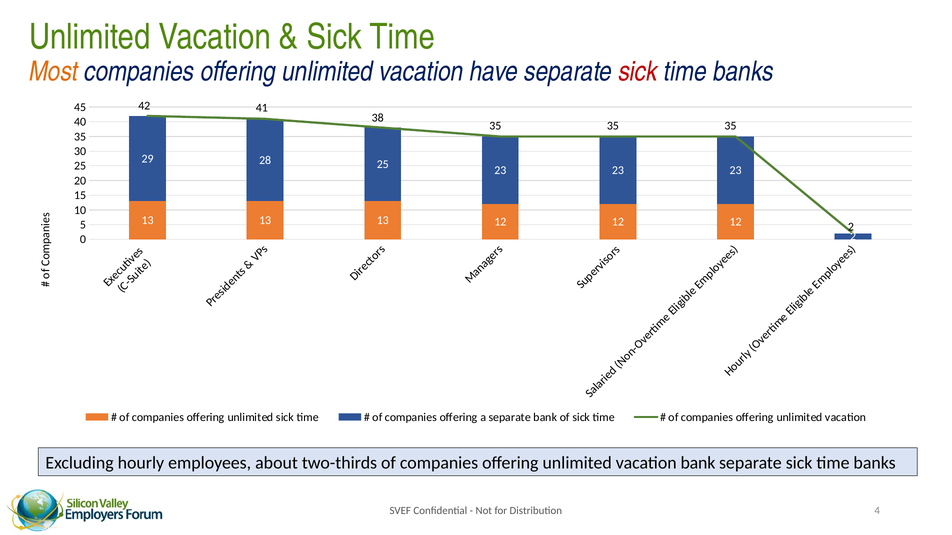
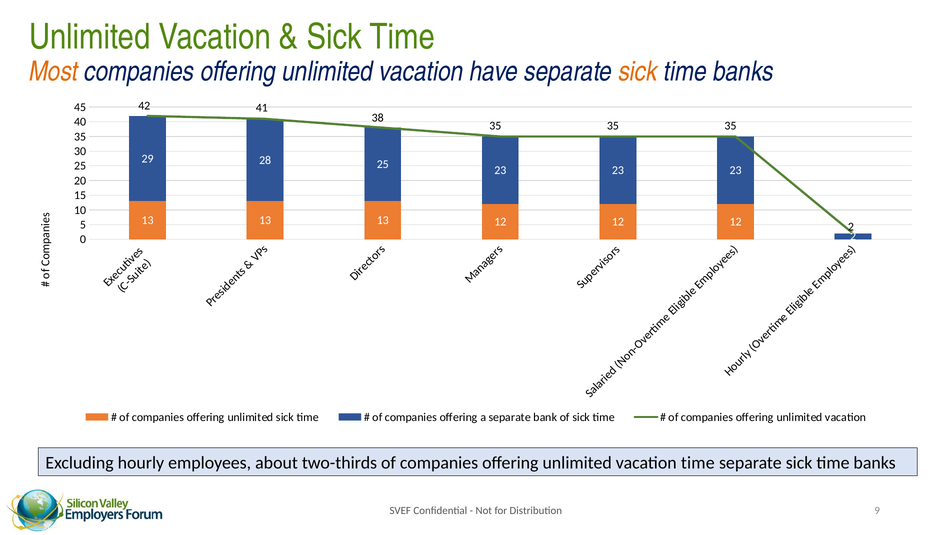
sick at (638, 71) colour: red -> orange
vacation bank: bank -> time
4: 4 -> 9
